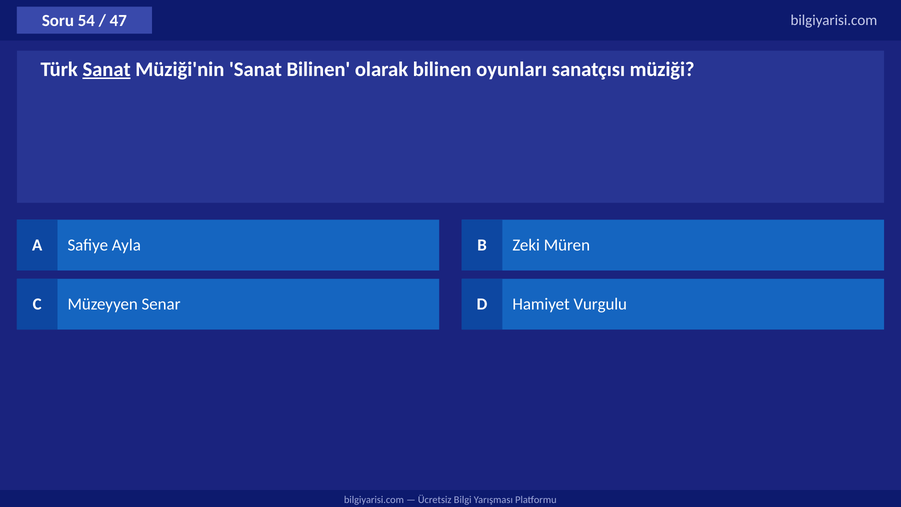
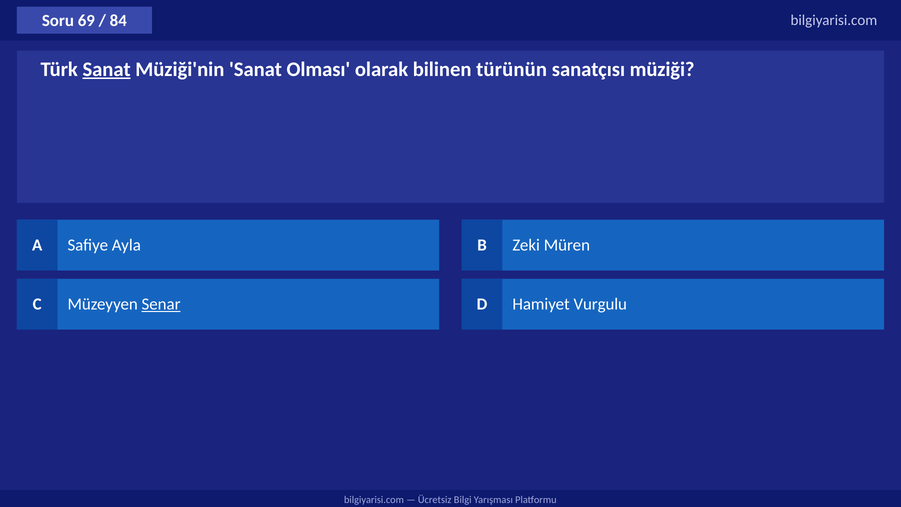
54: 54 -> 69
47: 47 -> 84
Sanat Bilinen: Bilinen -> Olması
oyunları: oyunları -> türünün
Senar underline: none -> present
